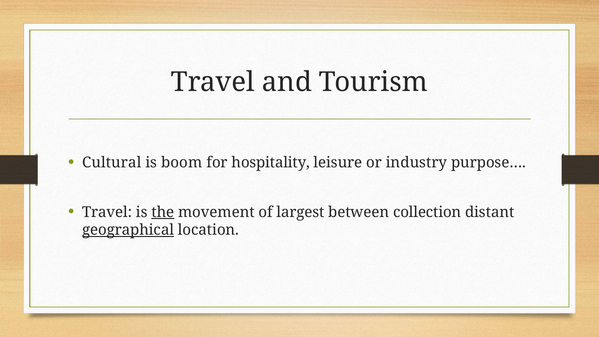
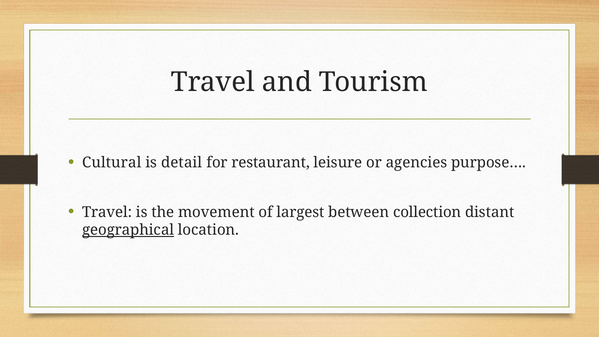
boom: boom -> detail
hospitality: hospitality -> restaurant
industry: industry -> agencies
the underline: present -> none
